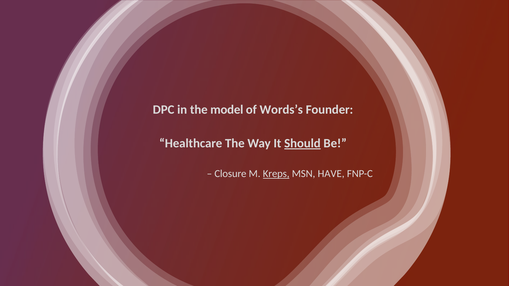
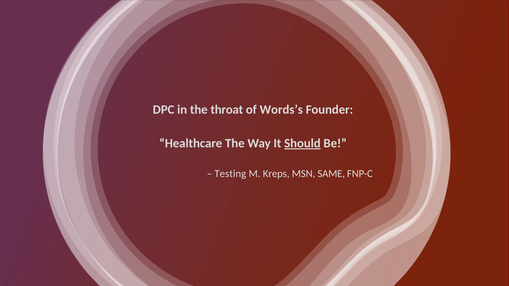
model: model -> throat
Closure: Closure -> Testing
Kreps underline: present -> none
HAVE: HAVE -> SAME
